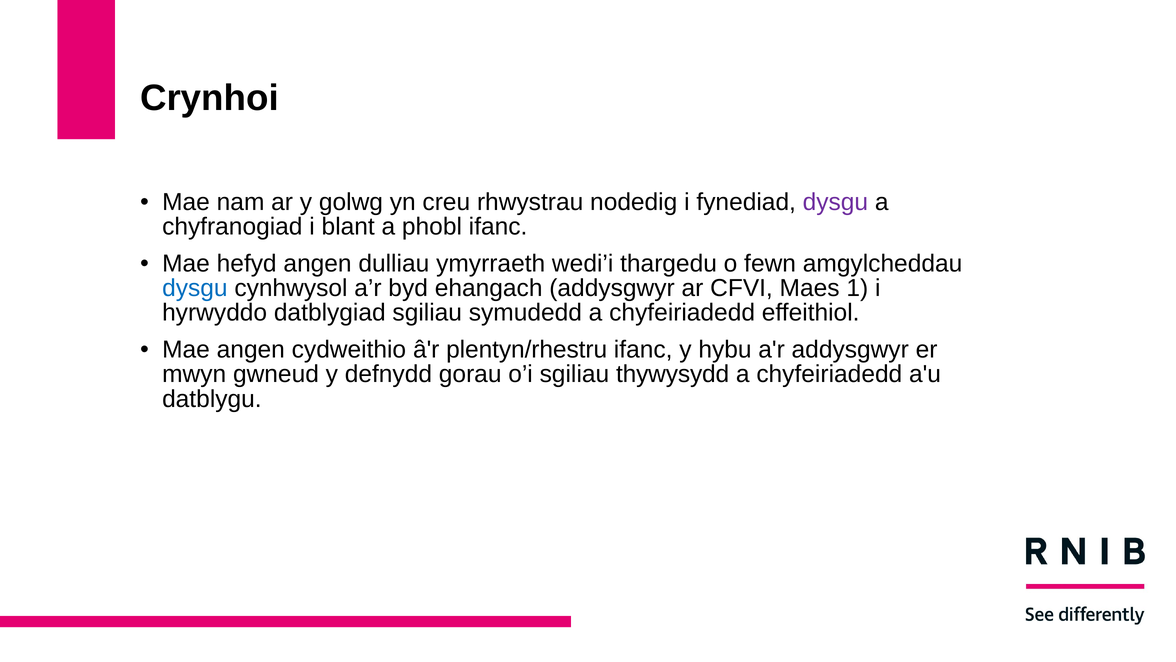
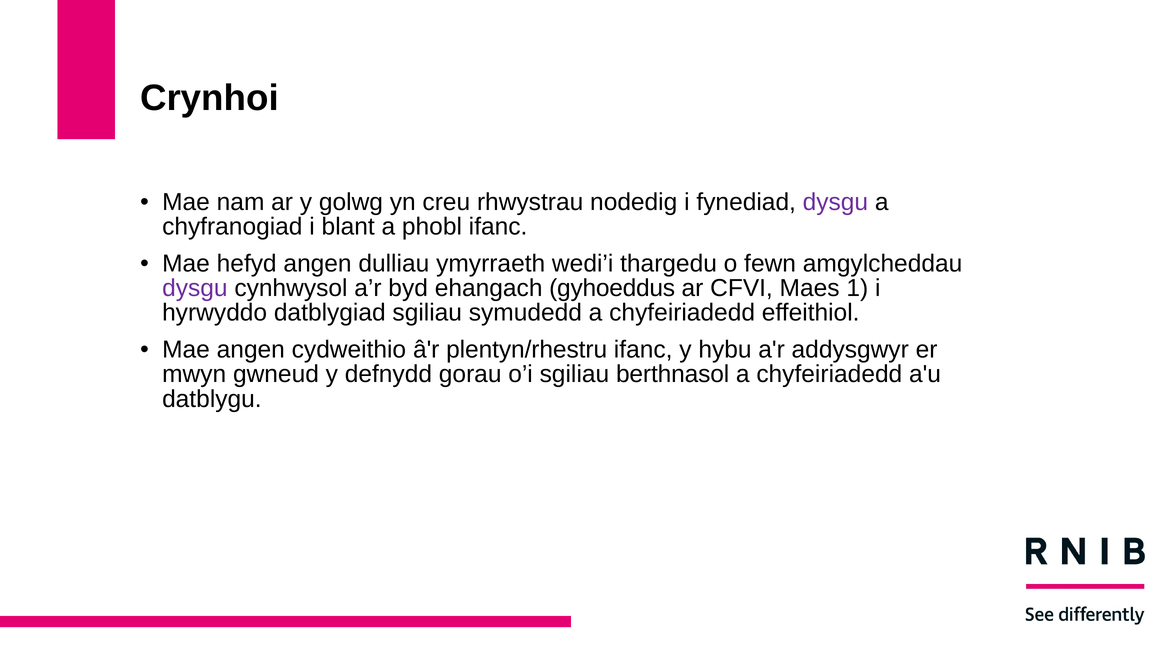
dysgu at (195, 288) colour: blue -> purple
ehangach addysgwyr: addysgwyr -> gyhoeddus
thywysydd: thywysydd -> berthnasol
